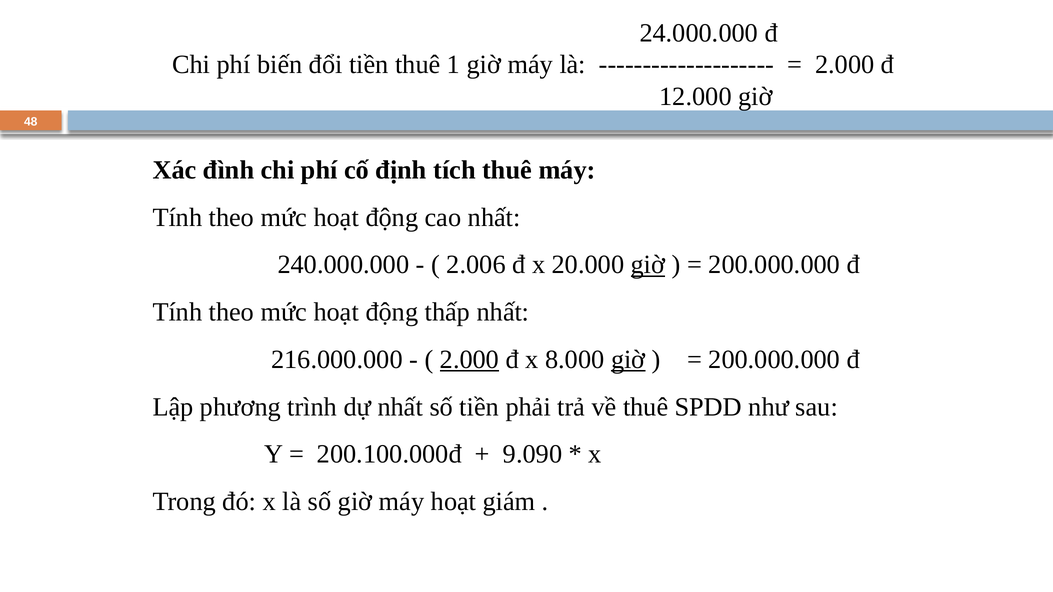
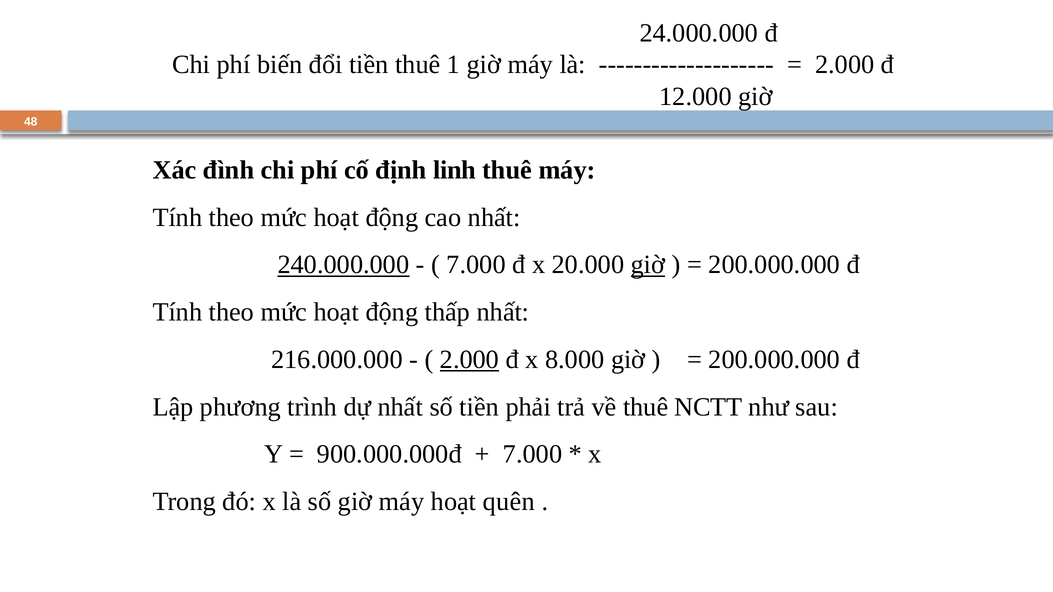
tích: tích -> linh
240.000.000 underline: none -> present
2.006 at (476, 265): 2.006 -> 7.000
giờ at (628, 360) underline: present -> none
SPDD: SPDD -> NCTT
200.100.000đ: 200.100.000đ -> 900.000.000đ
9.090 at (533, 454): 9.090 -> 7.000
giám: giám -> quên
